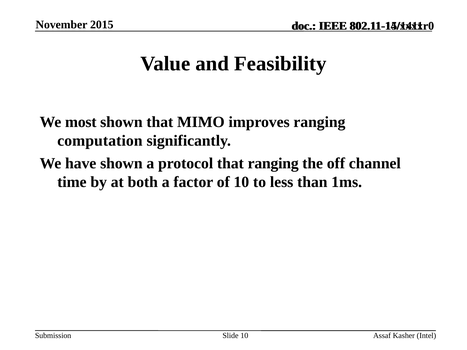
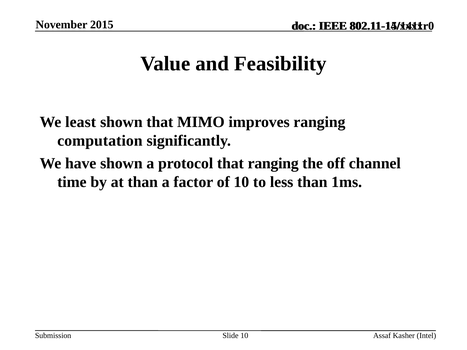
most: most -> least
at both: both -> than
